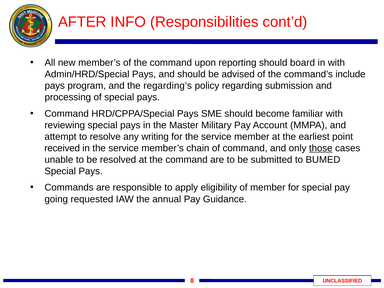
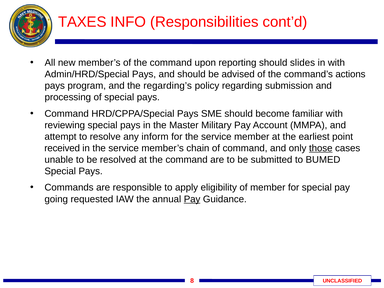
AFTER: AFTER -> TAXES
board: board -> slides
include: include -> actions
writing: writing -> inform
Pay at (192, 199) underline: none -> present
